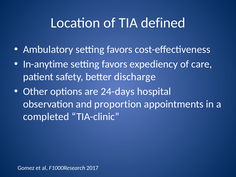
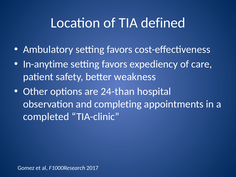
discharge: discharge -> weakness
24-days: 24-days -> 24-than
proportion: proportion -> completing
